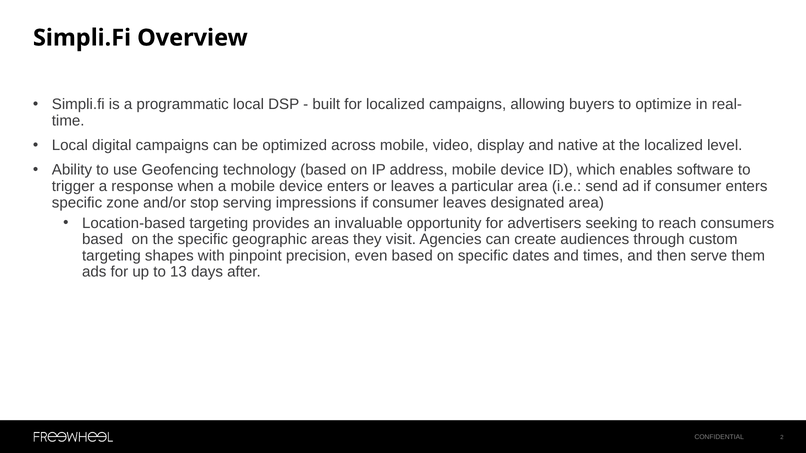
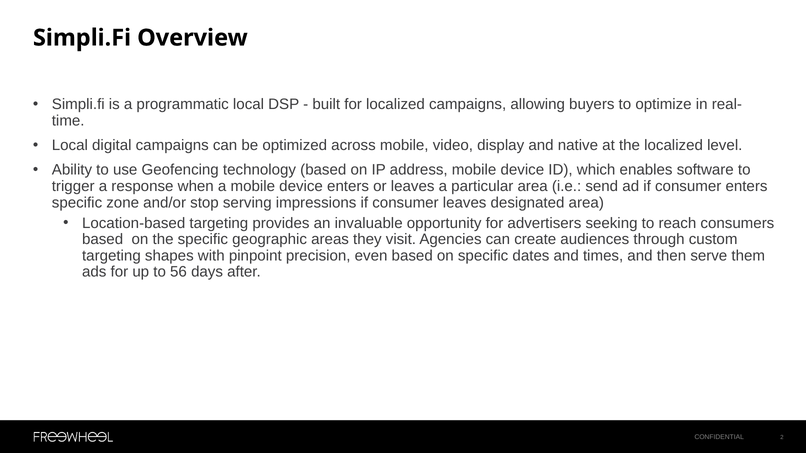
13: 13 -> 56
